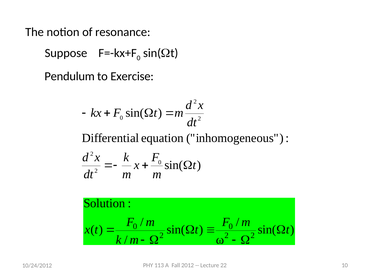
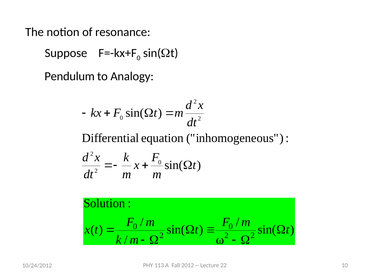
Exercise: Exercise -> Analogy
